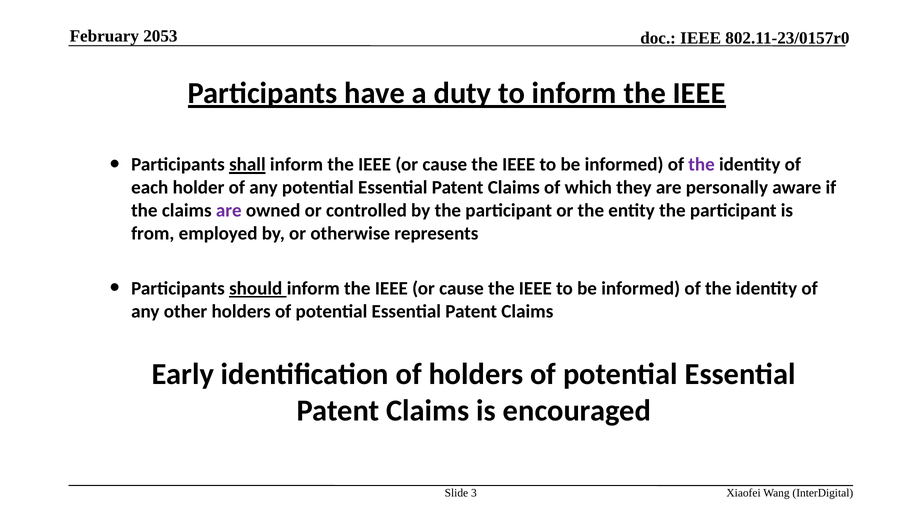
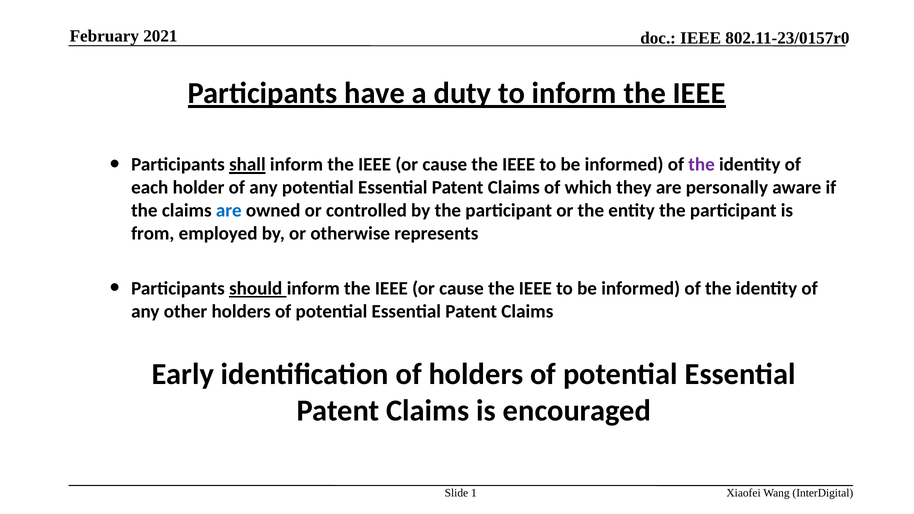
2053: 2053 -> 2021
are at (229, 210) colour: purple -> blue
3: 3 -> 1
